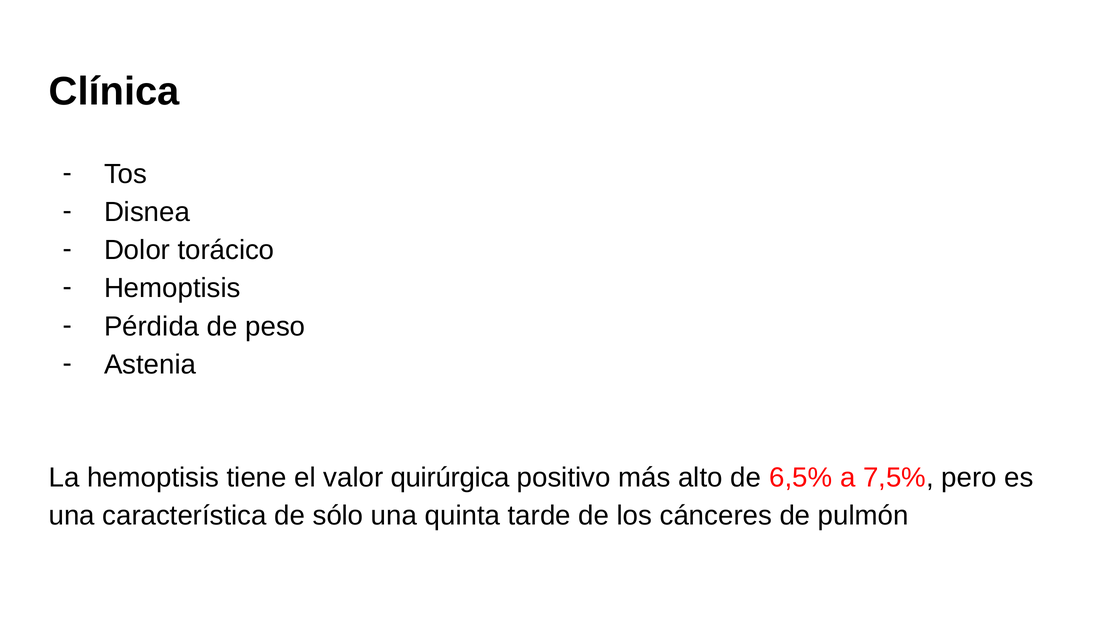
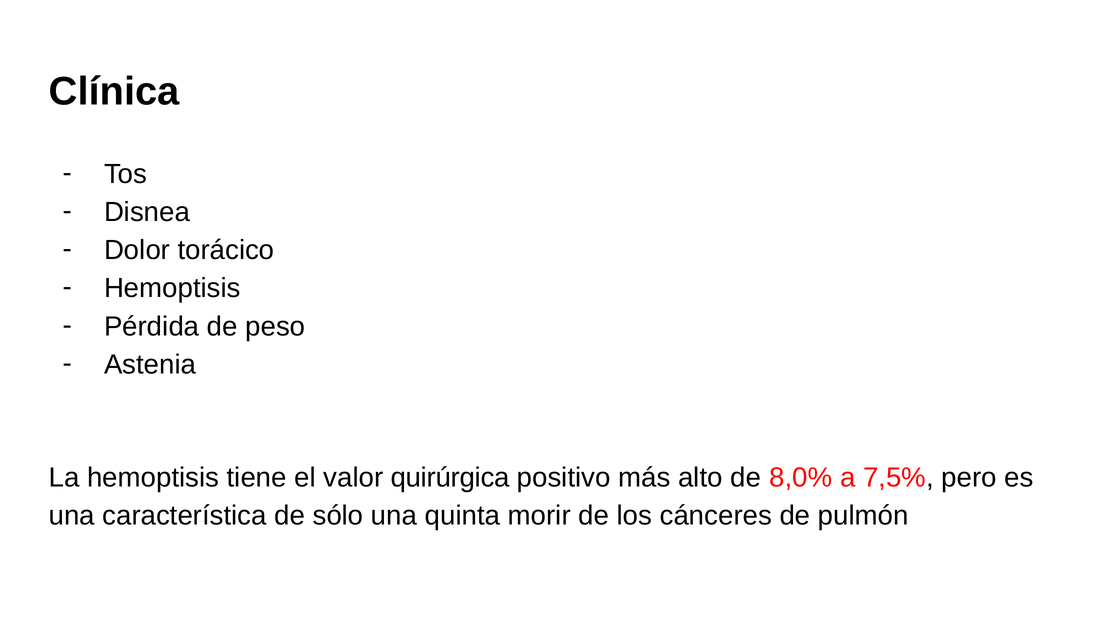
6,5%: 6,5% -> 8,0%
tarde: tarde -> morir
